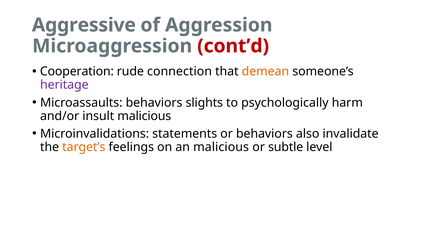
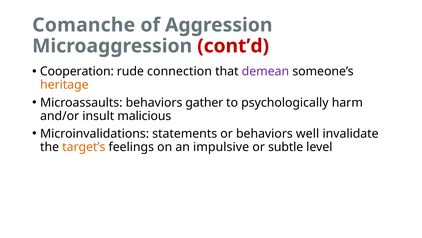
Aggressive: Aggressive -> Comanche
demean colour: orange -> purple
heritage colour: purple -> orange
slights: slights -> gather
also: also -> well
an malicious: malicious -> impulsive
